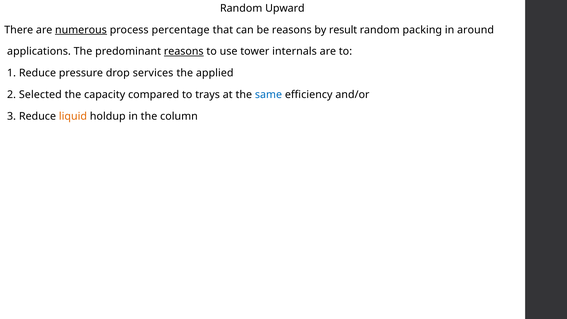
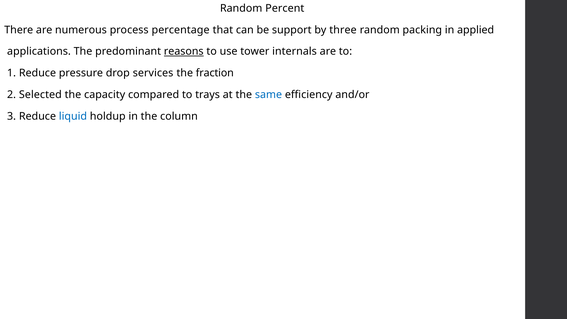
Upward: Upward -> Percent
numerous underline: present -> none
be reasons: reasons -> support
result: result -> three
around: around -> applied
applied: applied -> fraction
liquid colour: orange -> blue
